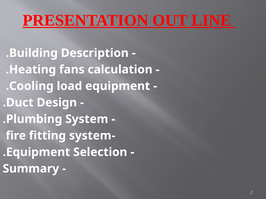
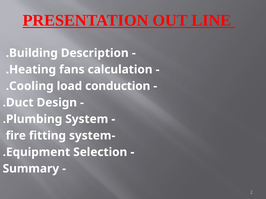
load equipment: equipment -> conduction
